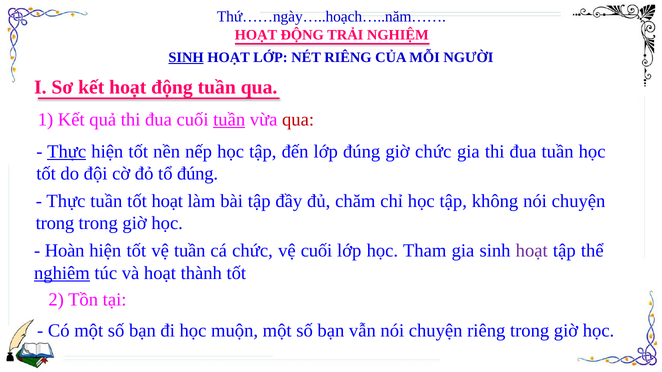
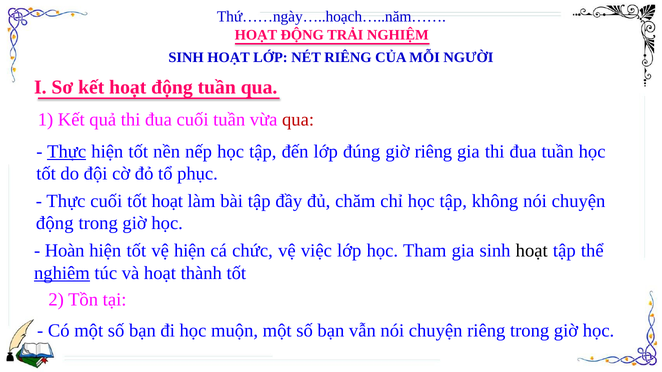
SINH at (186, 57) underline: present -> none
tuần at (229, 120) underline: present -> none
giờ chức: chức -> riêng
tổ đúng: đúng -> phục
Thực tuần: tuần -> cuối
trong at (55, 223): trong -> động
vệ tuần: tuần -> hiện
vệ cuối: cuối -> việc
hoạt at (532, 251) colour: purple -> black
